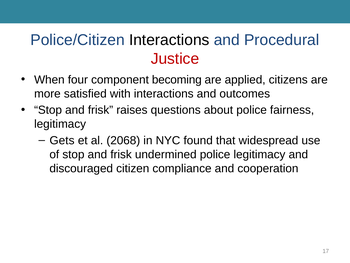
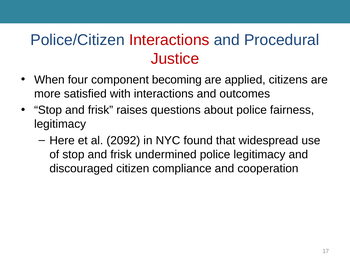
Interactions at (169, 40) colour: black -> red
Gets: Gets -> Here
2068: 2068 -> 2092
